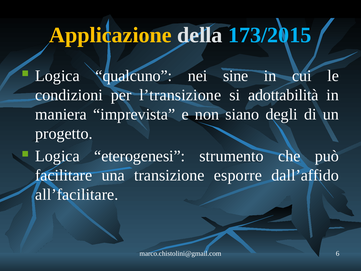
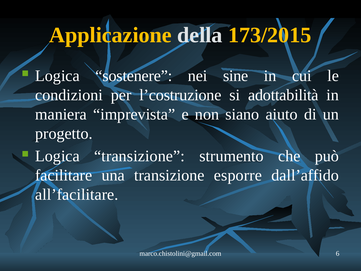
173/2015 colour: light blue -> yellow
qualcuno: qualcuno -> sostenere
l’transizione: l’transizione -> l’costruzione
degli: degli -> aiuto
Logica eterogenesi: eterogenesi -> transizione
